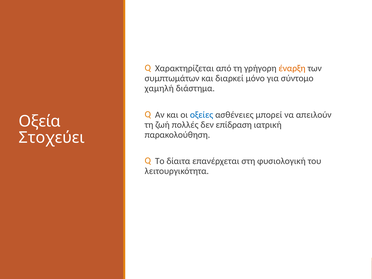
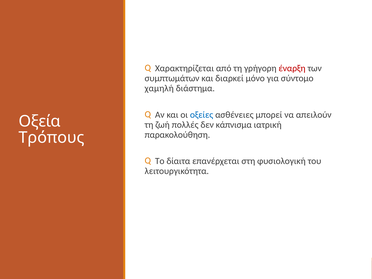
έναρξη colour: orange -> red
επίδραση: επίδραση -> κάπνισμα
Στοχεύει: Στοχεύει -> Τρόπους
